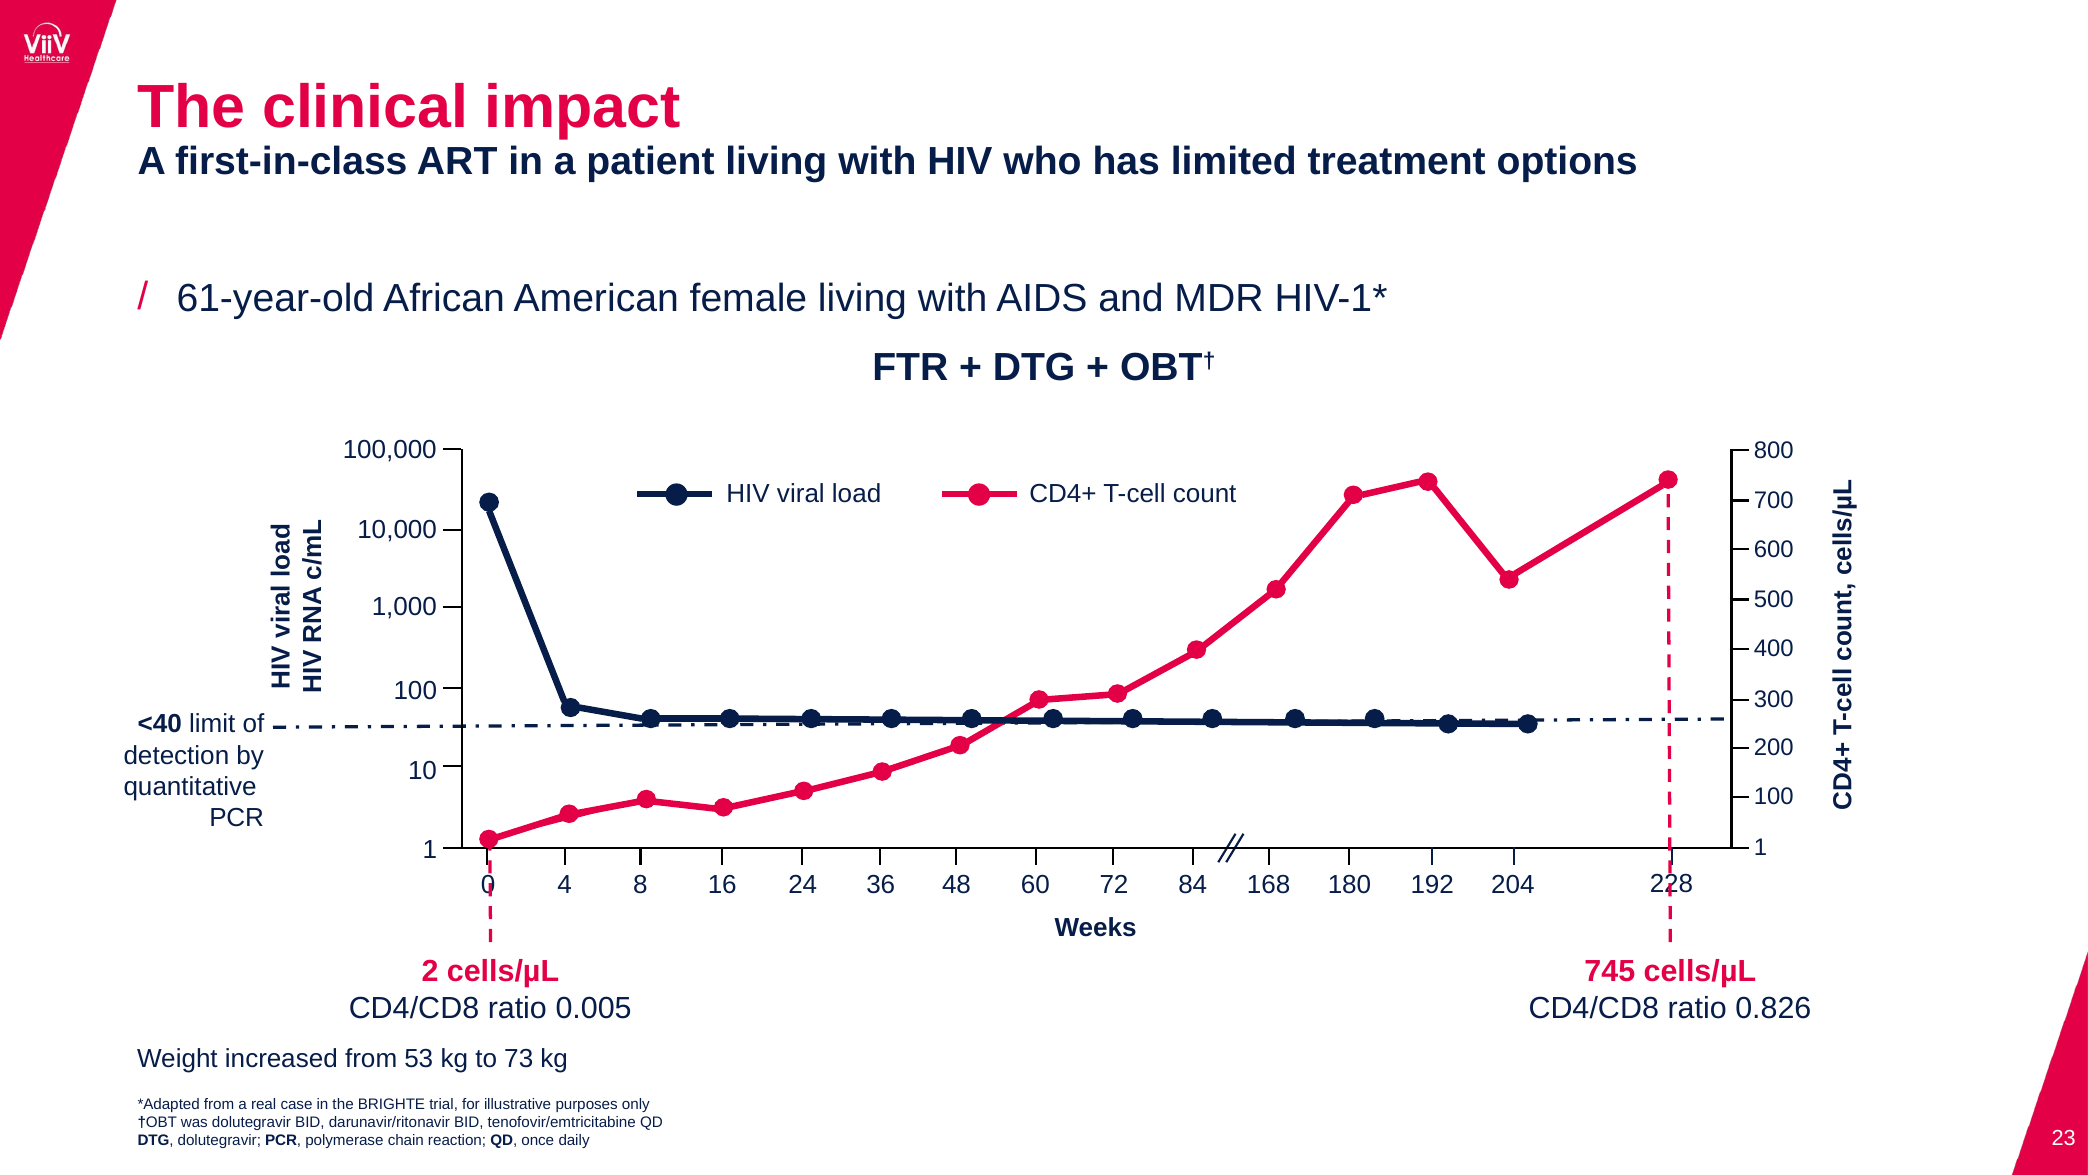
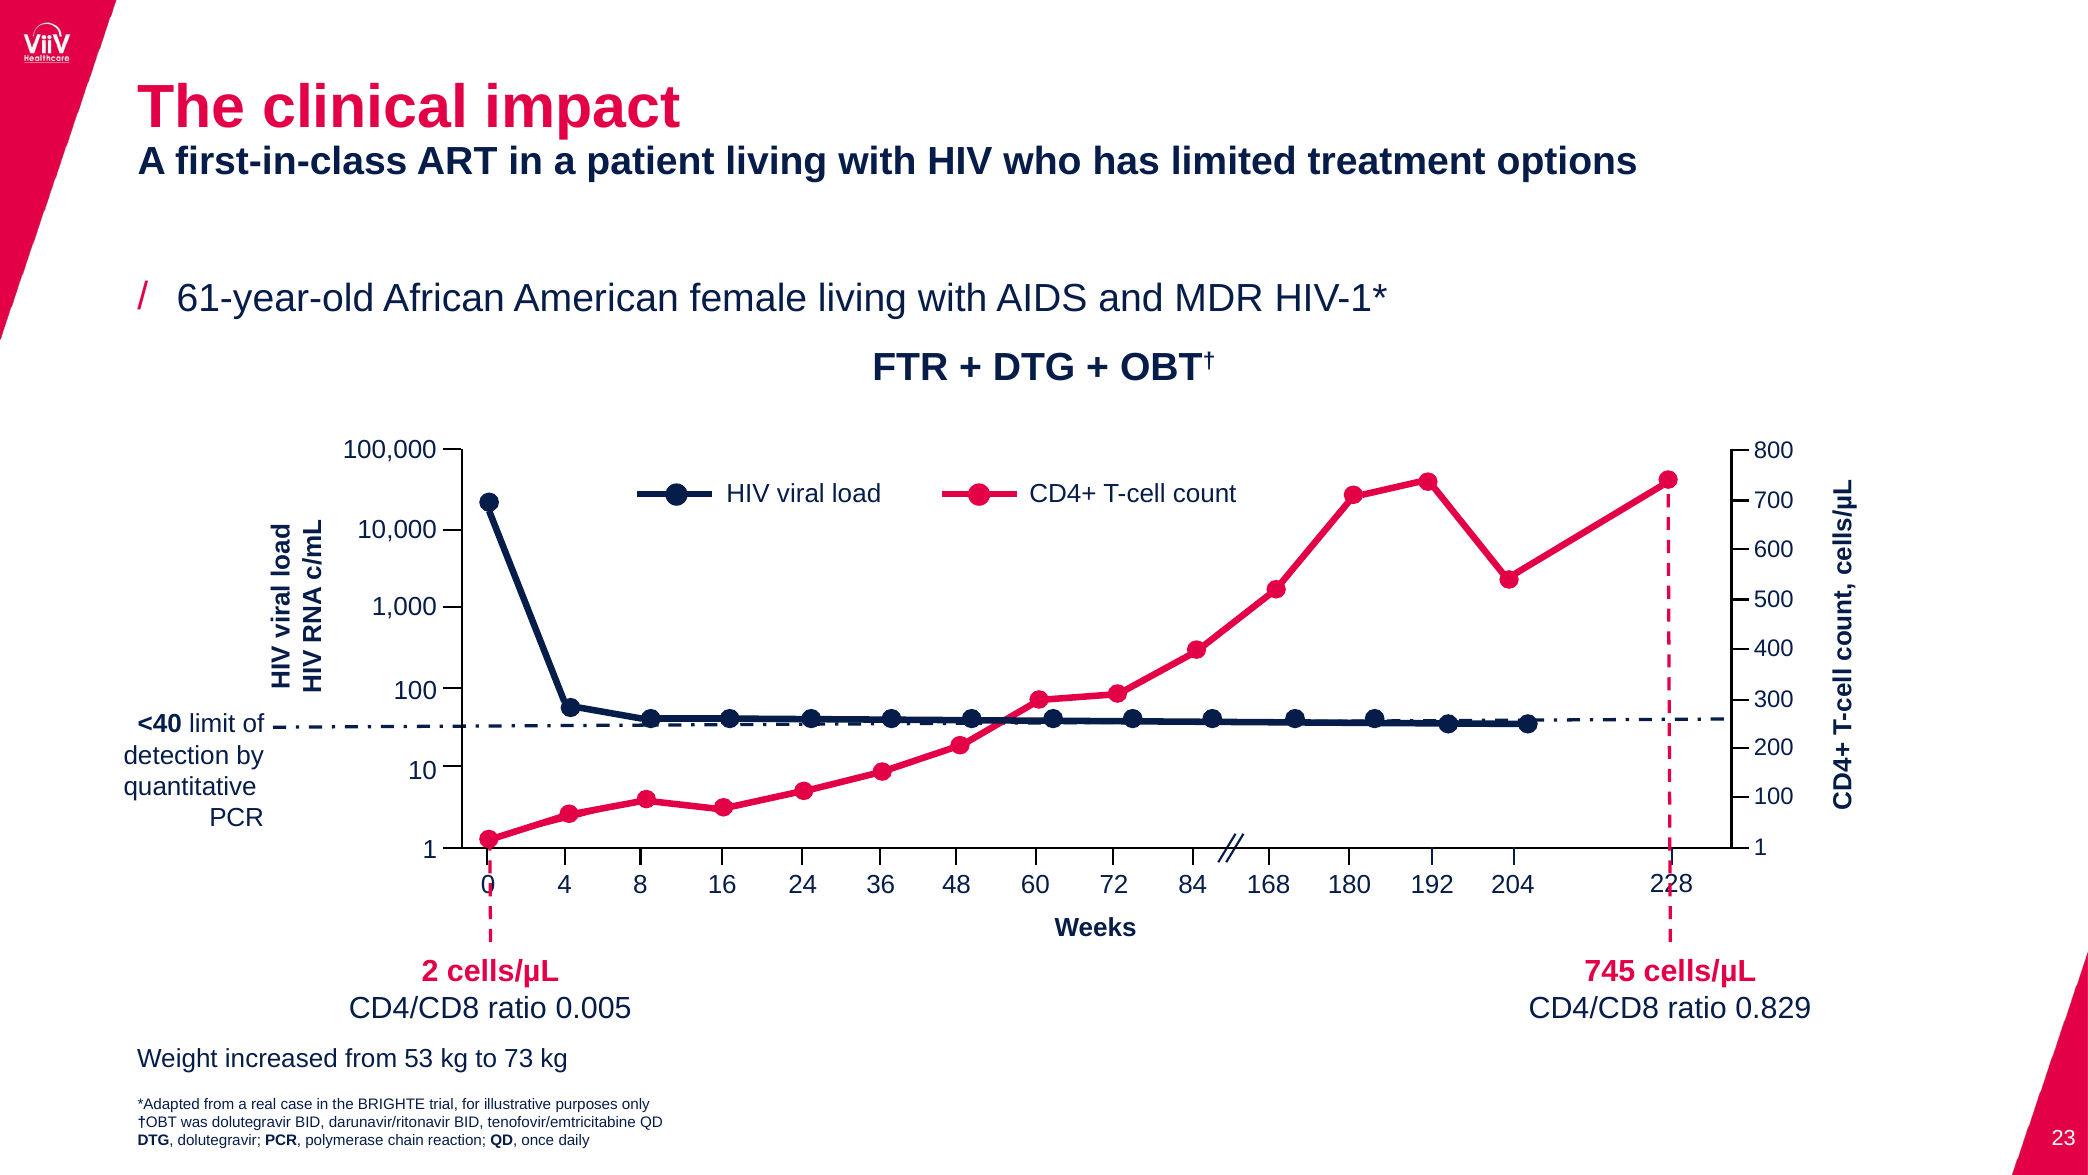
0.826: 0.826 -> 0.829
